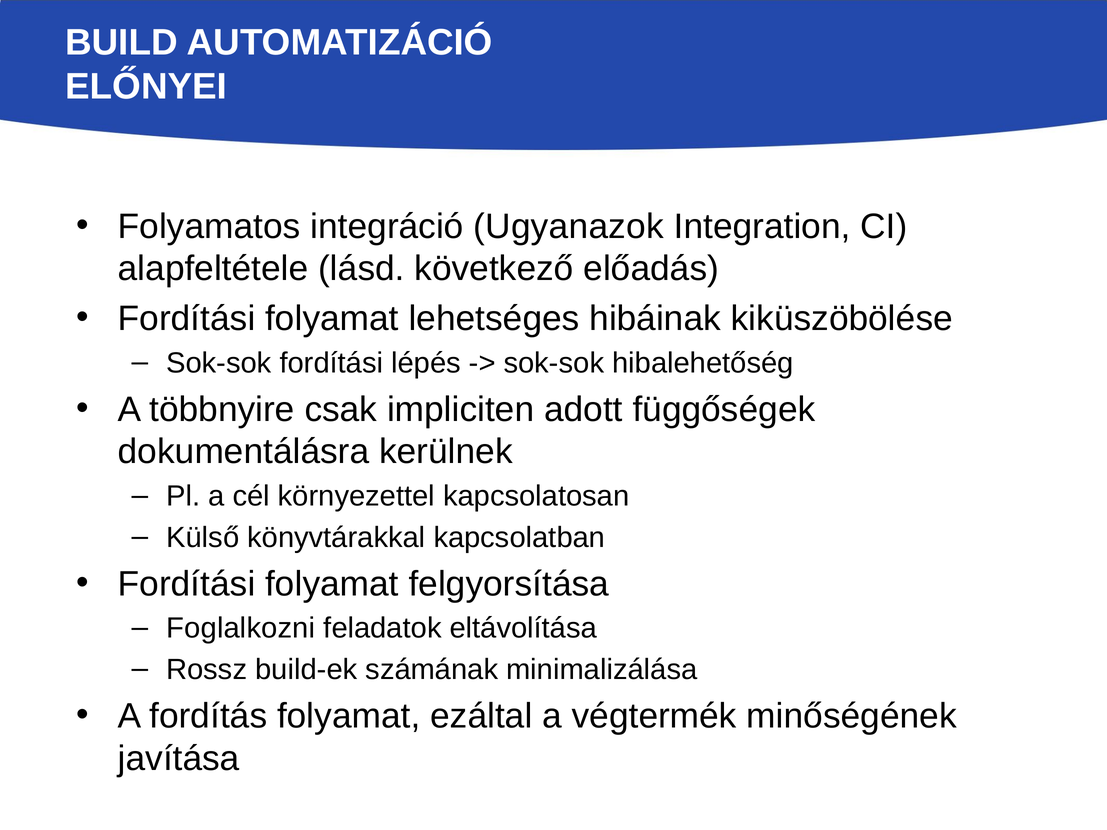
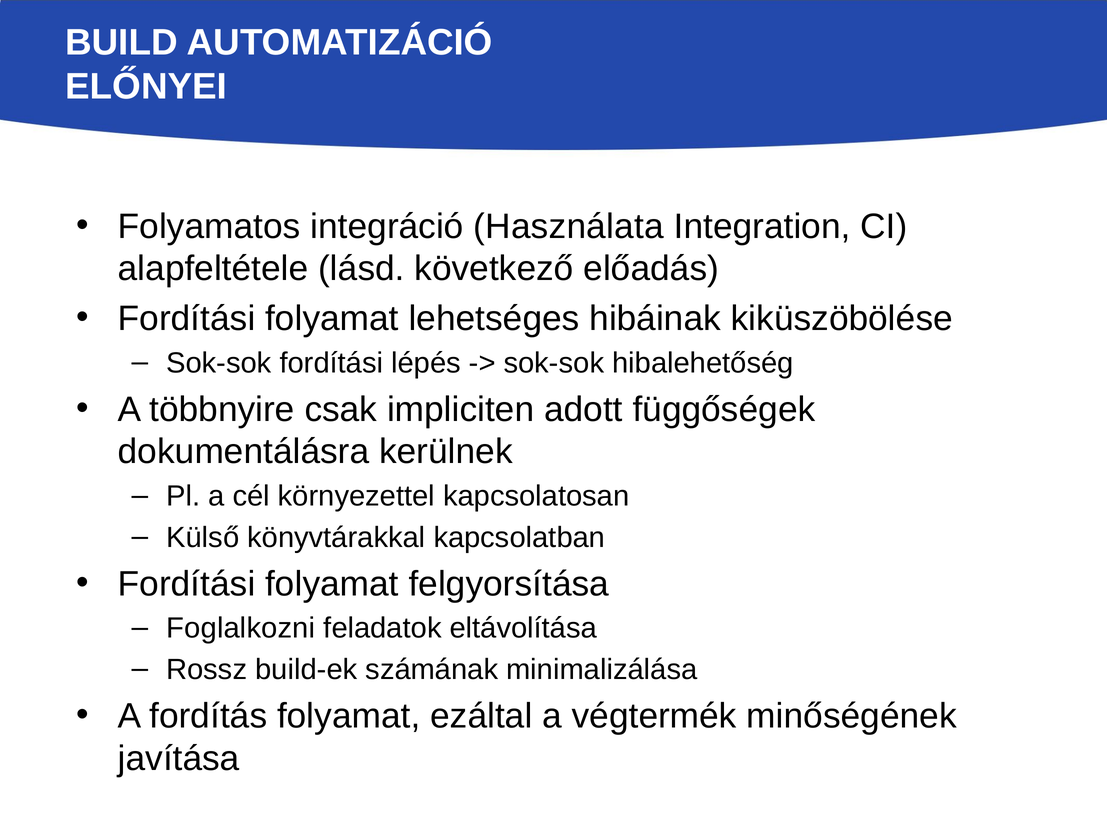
Ugyanazok: Ugyanazok -> Használata
